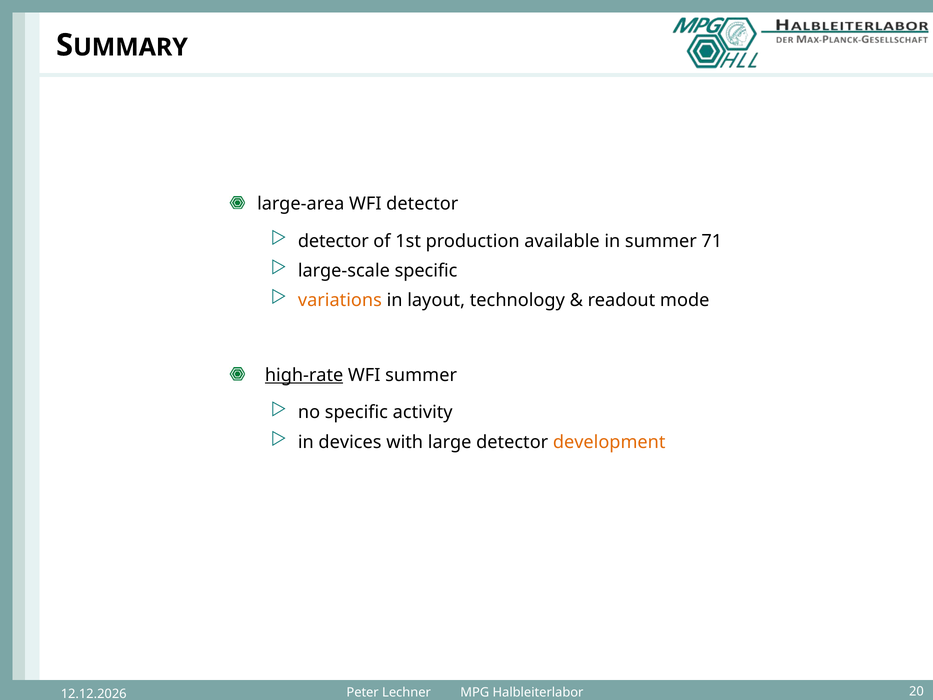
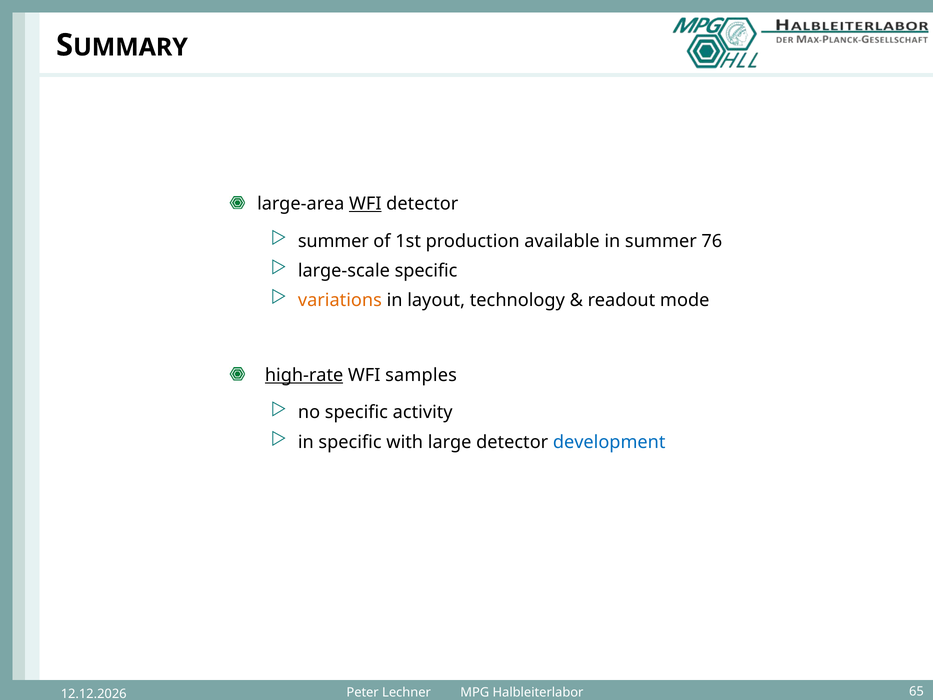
WFI at (365, 204) underline: none -> present
detector at (333, 241): detector -> summer
71: 71 -> 76
WFI summer: summer -> samples
in devices: devices -> specific
development colour: orange -> blue
20: 20 -> 65
